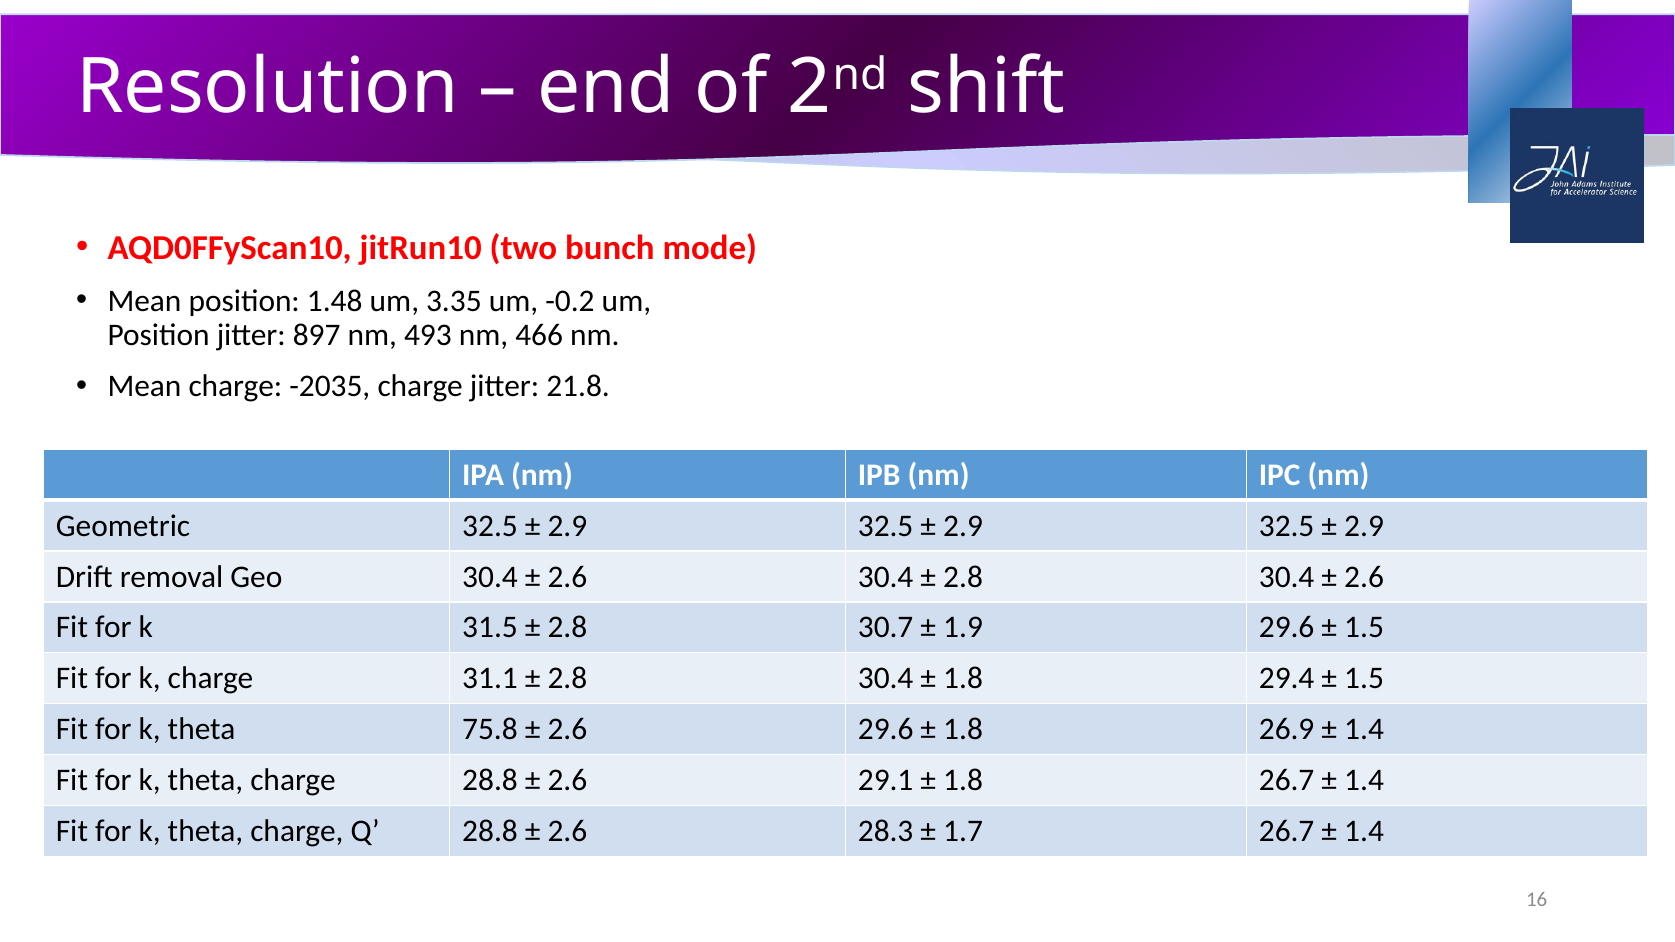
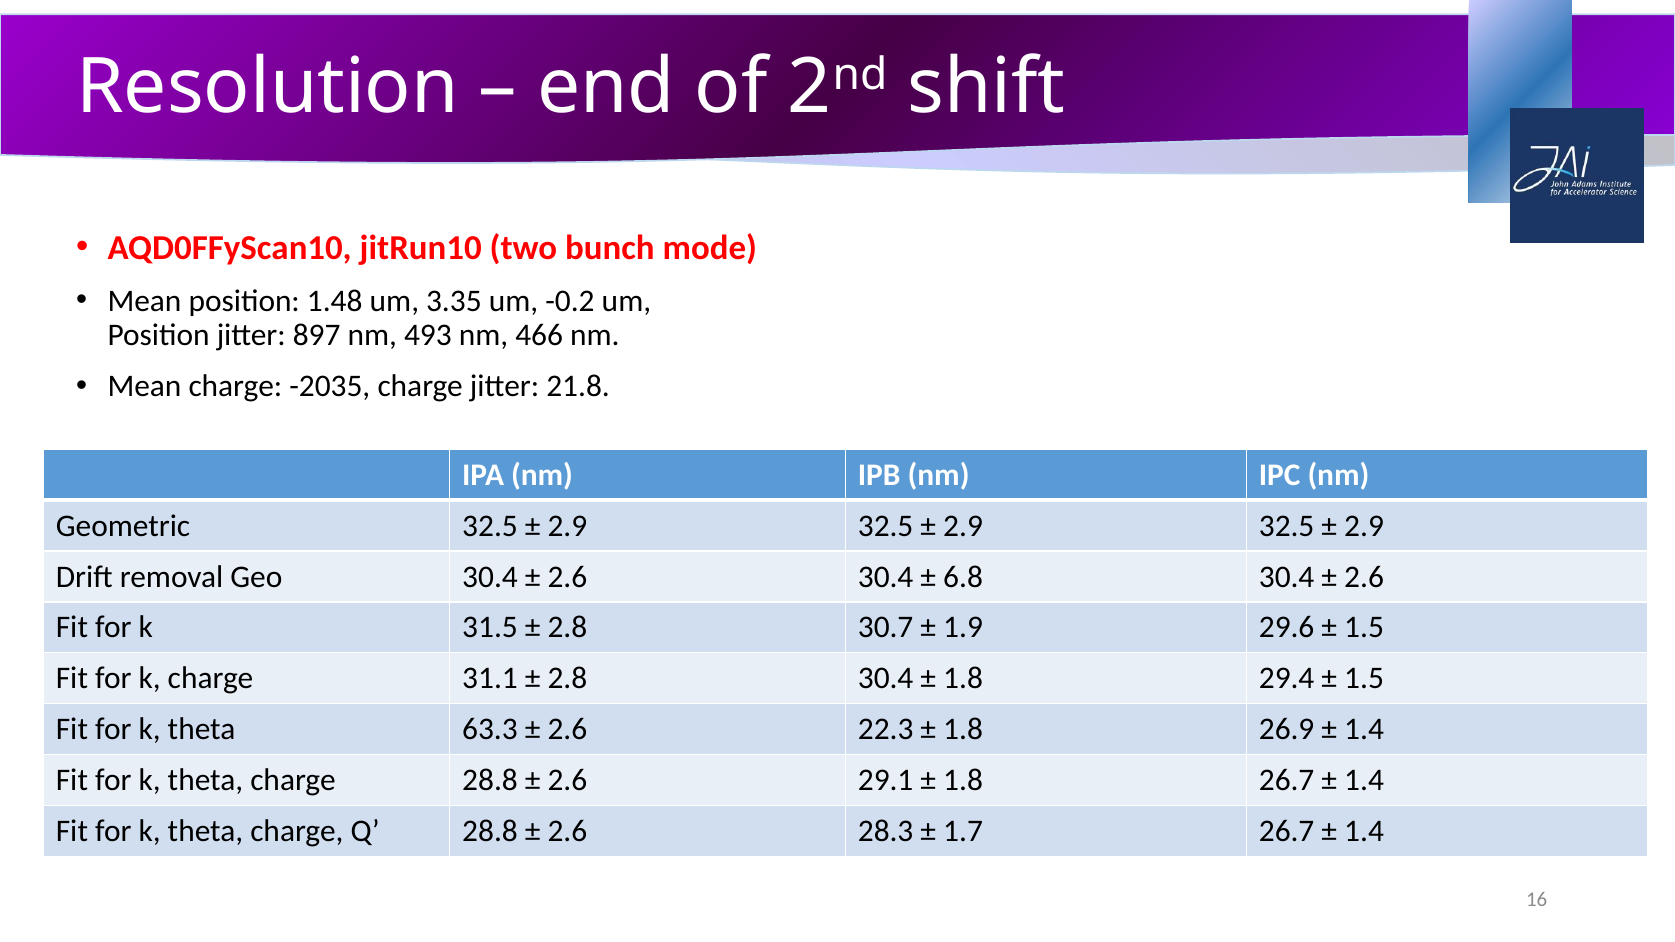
2.8 at (963, 577): 2.8 -> 6.8
75.8: 75.8 -> 63.3
2.6 29.6: 29.6 -> 22.3
